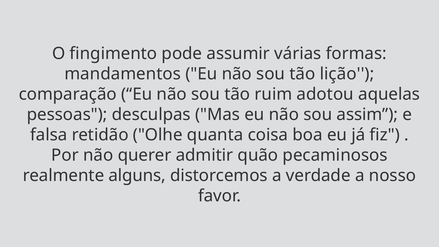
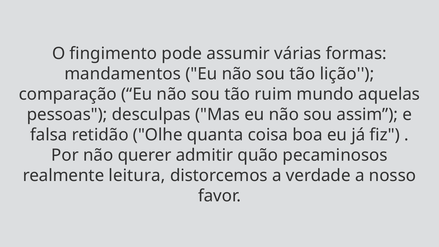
adotou: adotou -> mundo
alguns: alguns -> leitura
